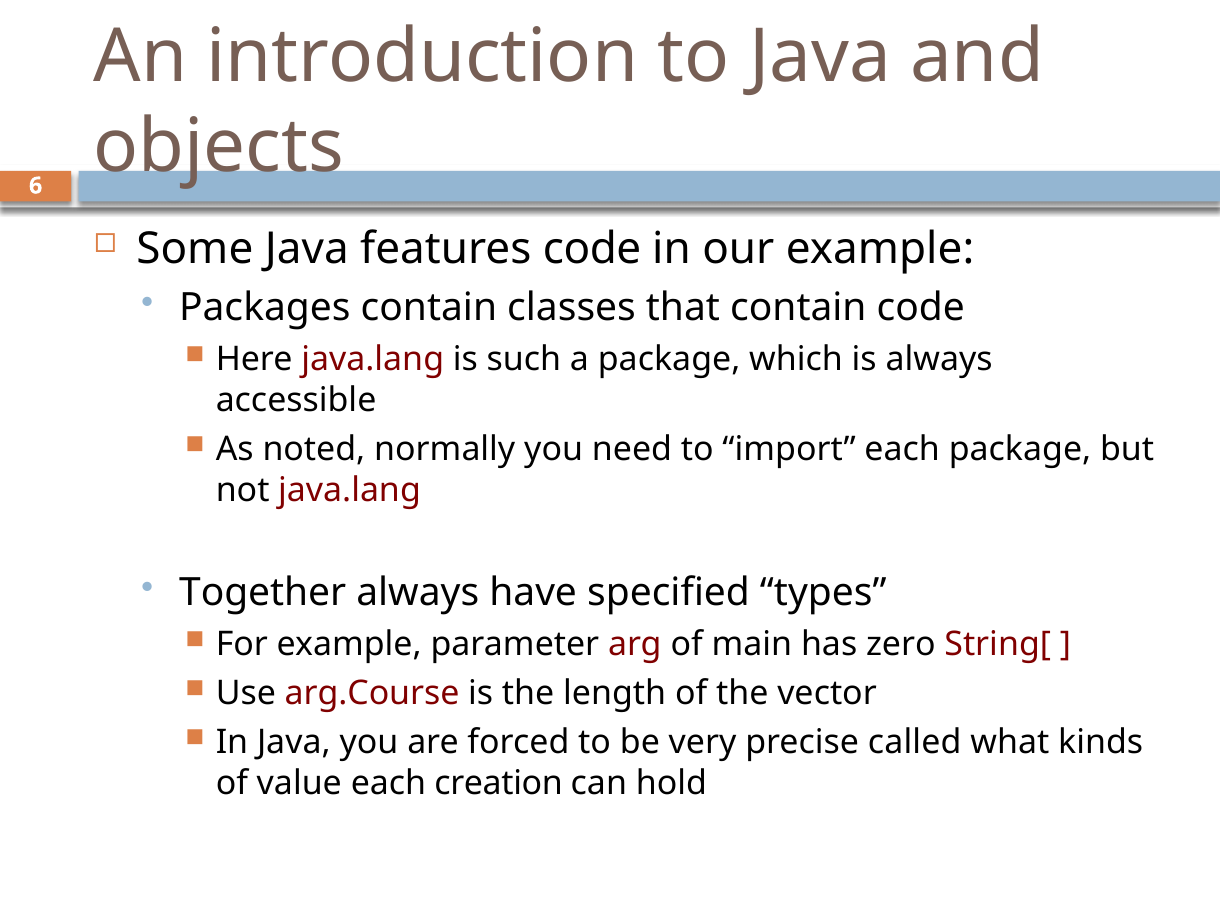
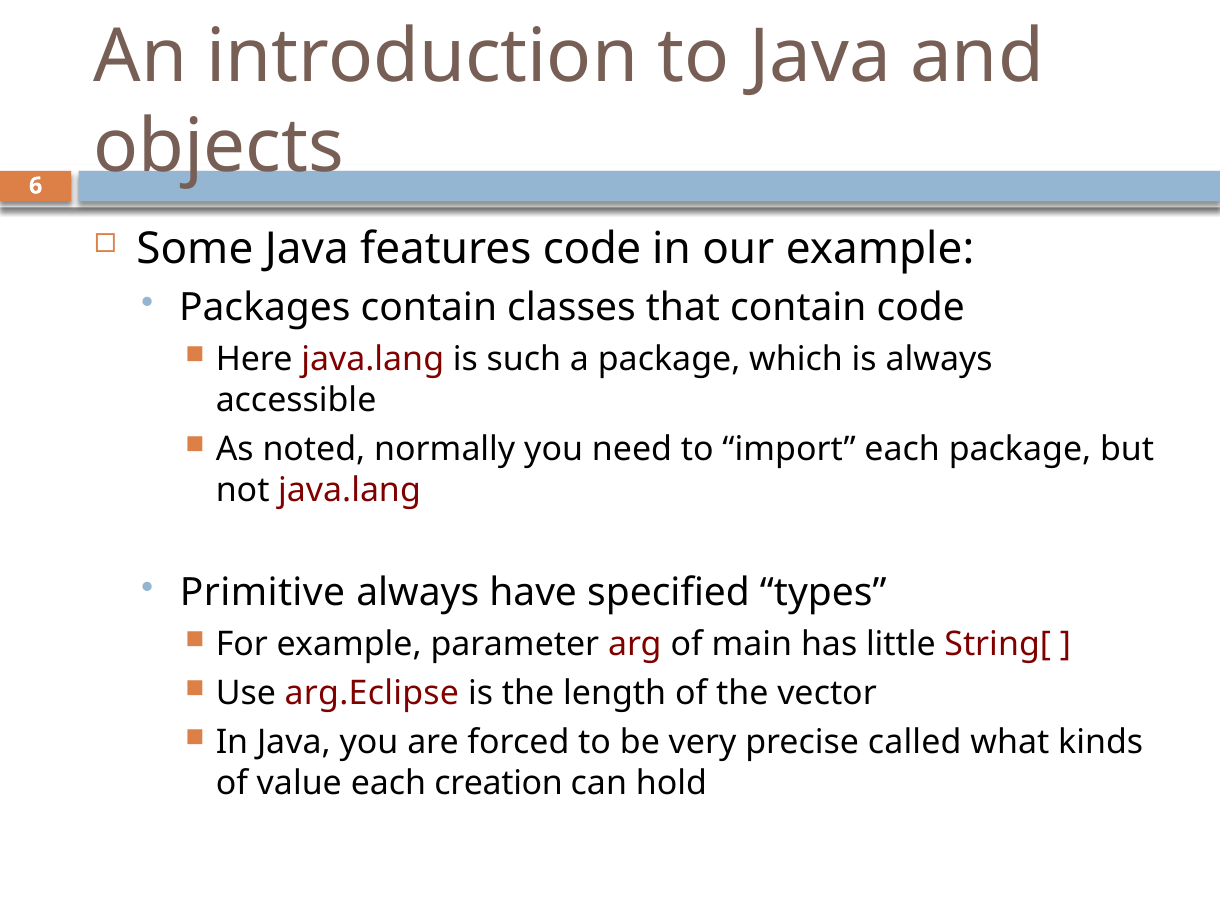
Together: Together -> Primitive
zero: zero -> little
arg.Course: arg.Course -> arg.Eclipse
